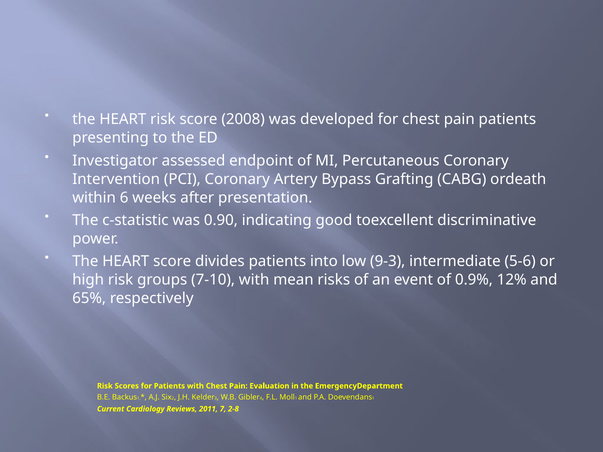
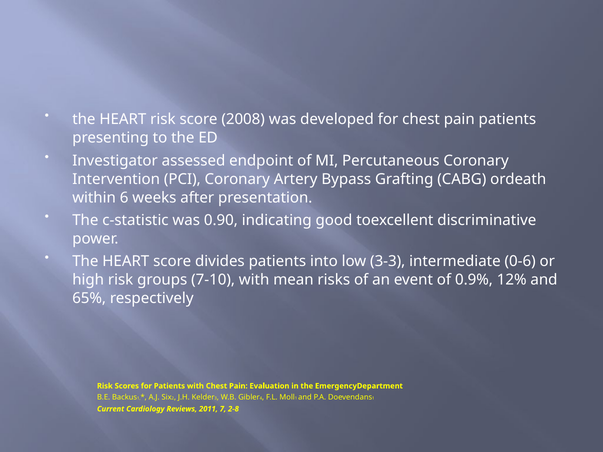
9-3: 9-3 -> 3-3
5-6: 5-6 -> 0-6
